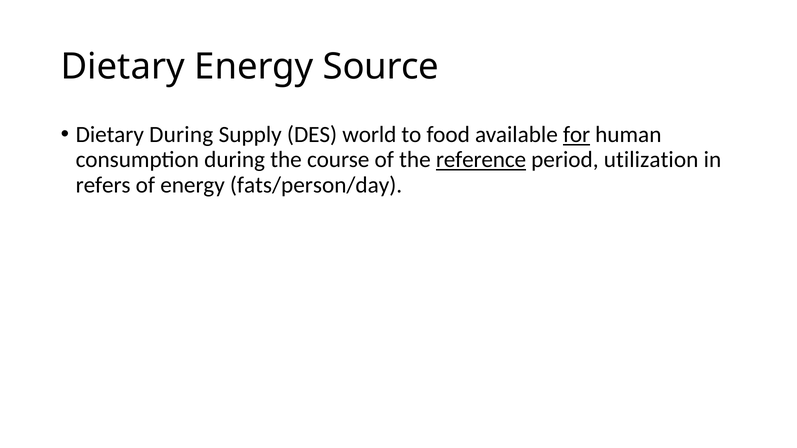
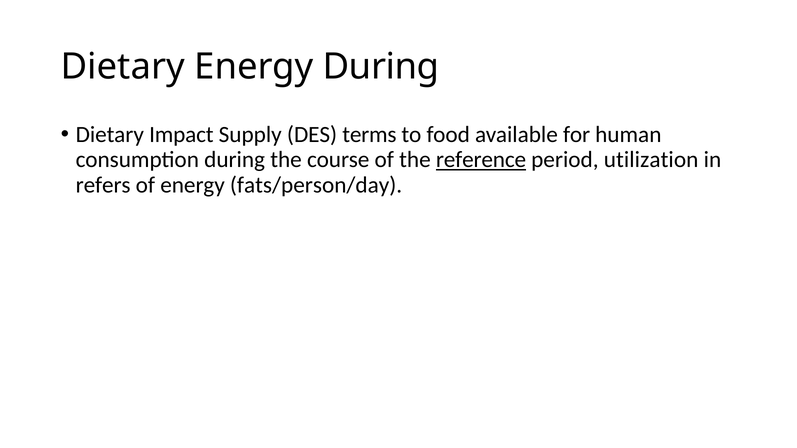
Energy Source: Source -> During
Dietary During: During -> Impact
world: world -> terms
for underline: present -> none
